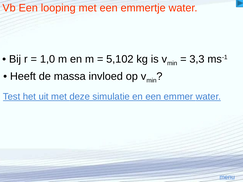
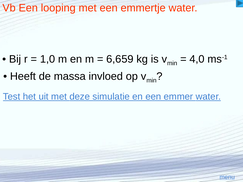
5,102: 5,102 -> 6,659
3,3: 3,3 -> 4,0
